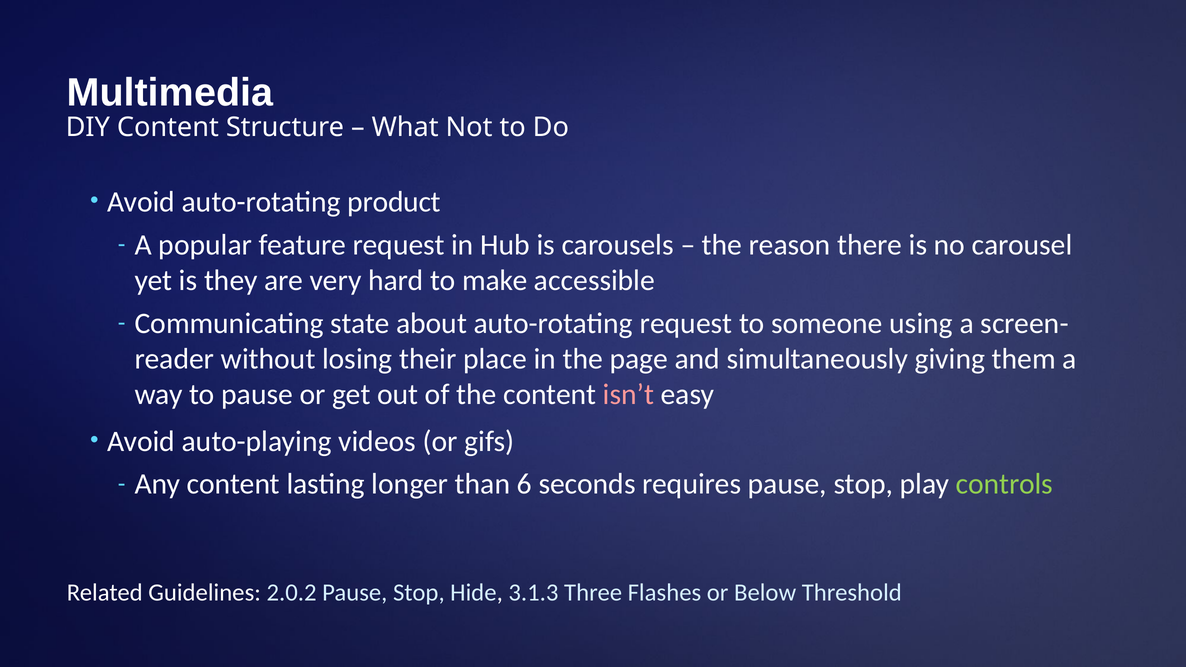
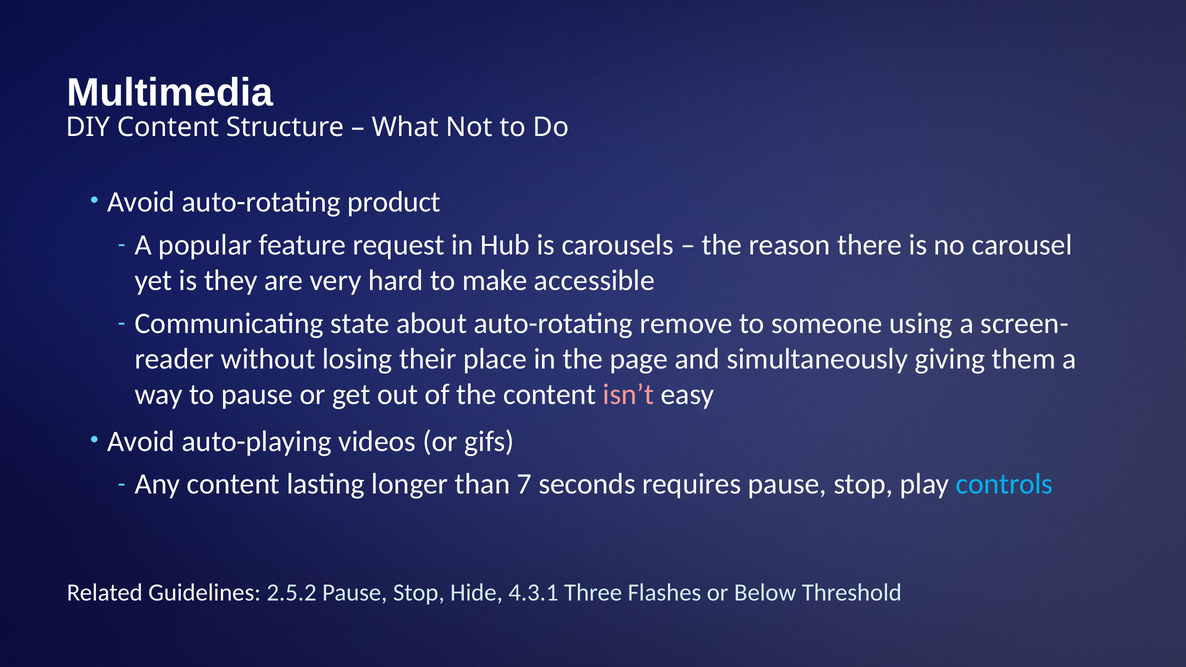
auto-rotating request: request -> remove
6: 6 -> 7
controls colour: light green -> light blue
2.0.2: 2.0.2 -> 2.5.2
3.1.3: 3.1.3 -> 4.3.1
